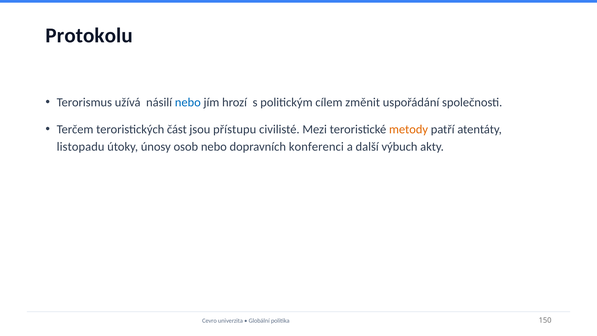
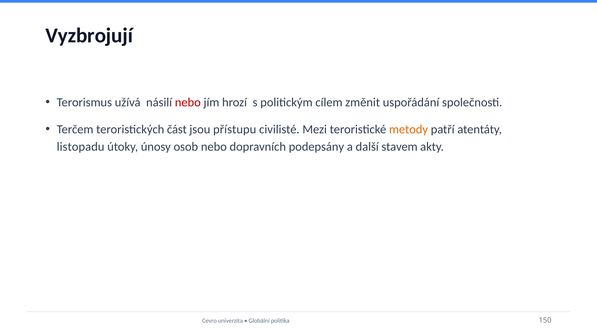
Protokolu: Protokolu -> Vyzbrojují
nebo at (188, 102) colour: blue -> red
konferenci: konferenci -> podepsány
výbuch: výbuch -> stavem
